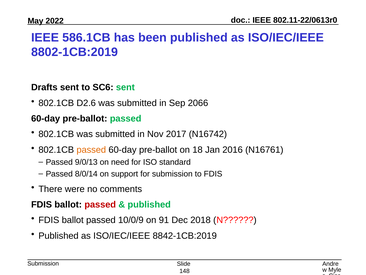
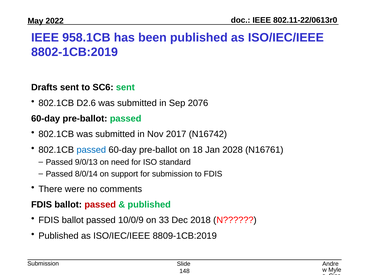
586.1CB: 586.1CB -> 958.1CB
2066: 2066 -> 2076
passed at (91, 150) colour: orange -> blue
2016: 2016 -> 2028
91: 91 -> 33
8842-1CB:2019: 8842-1CB:2019 -> 8809-1CB:2019
